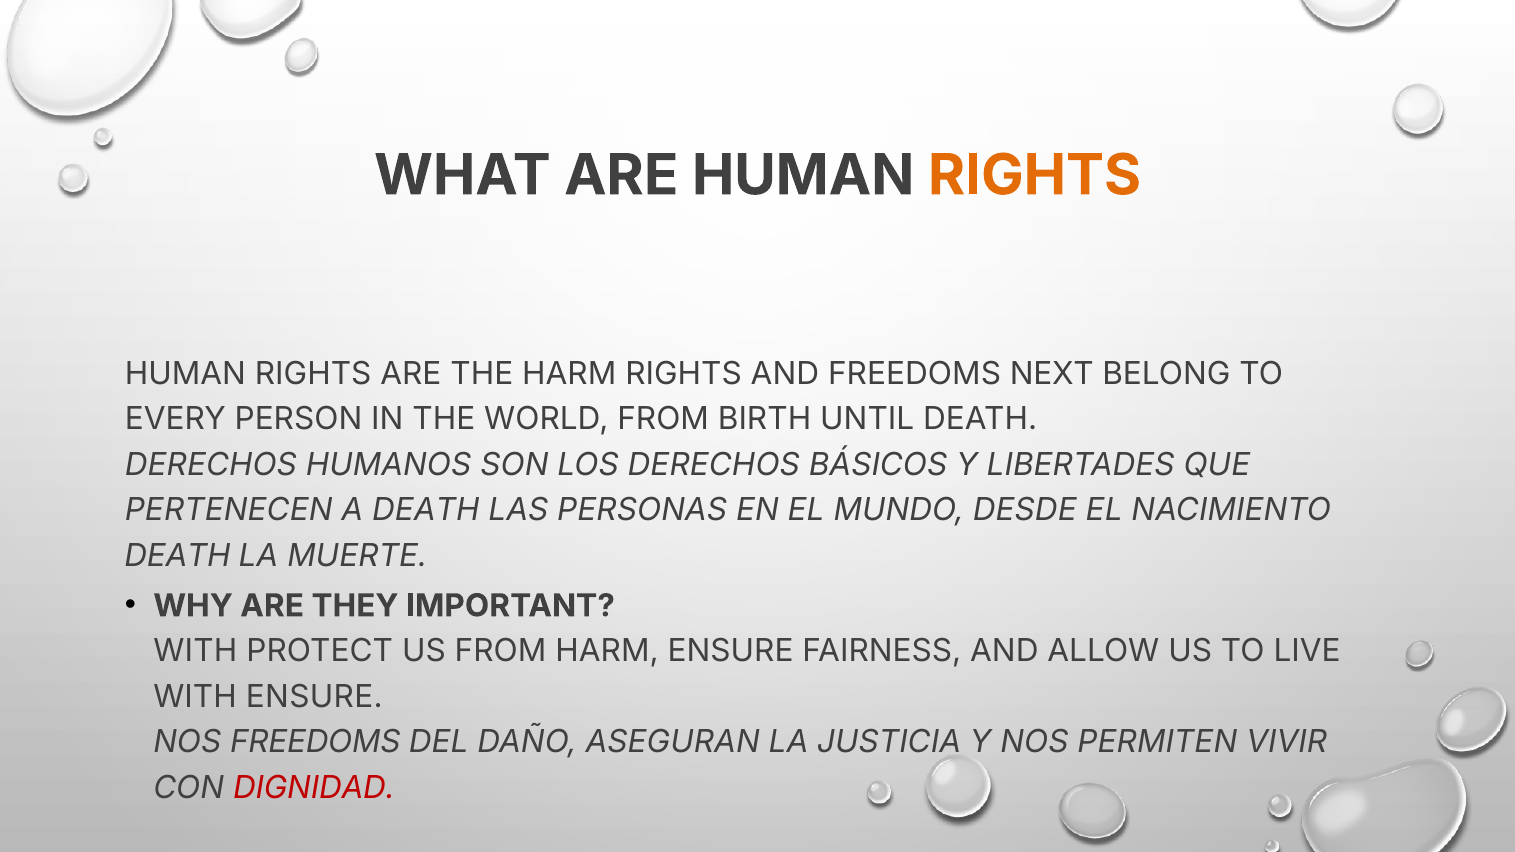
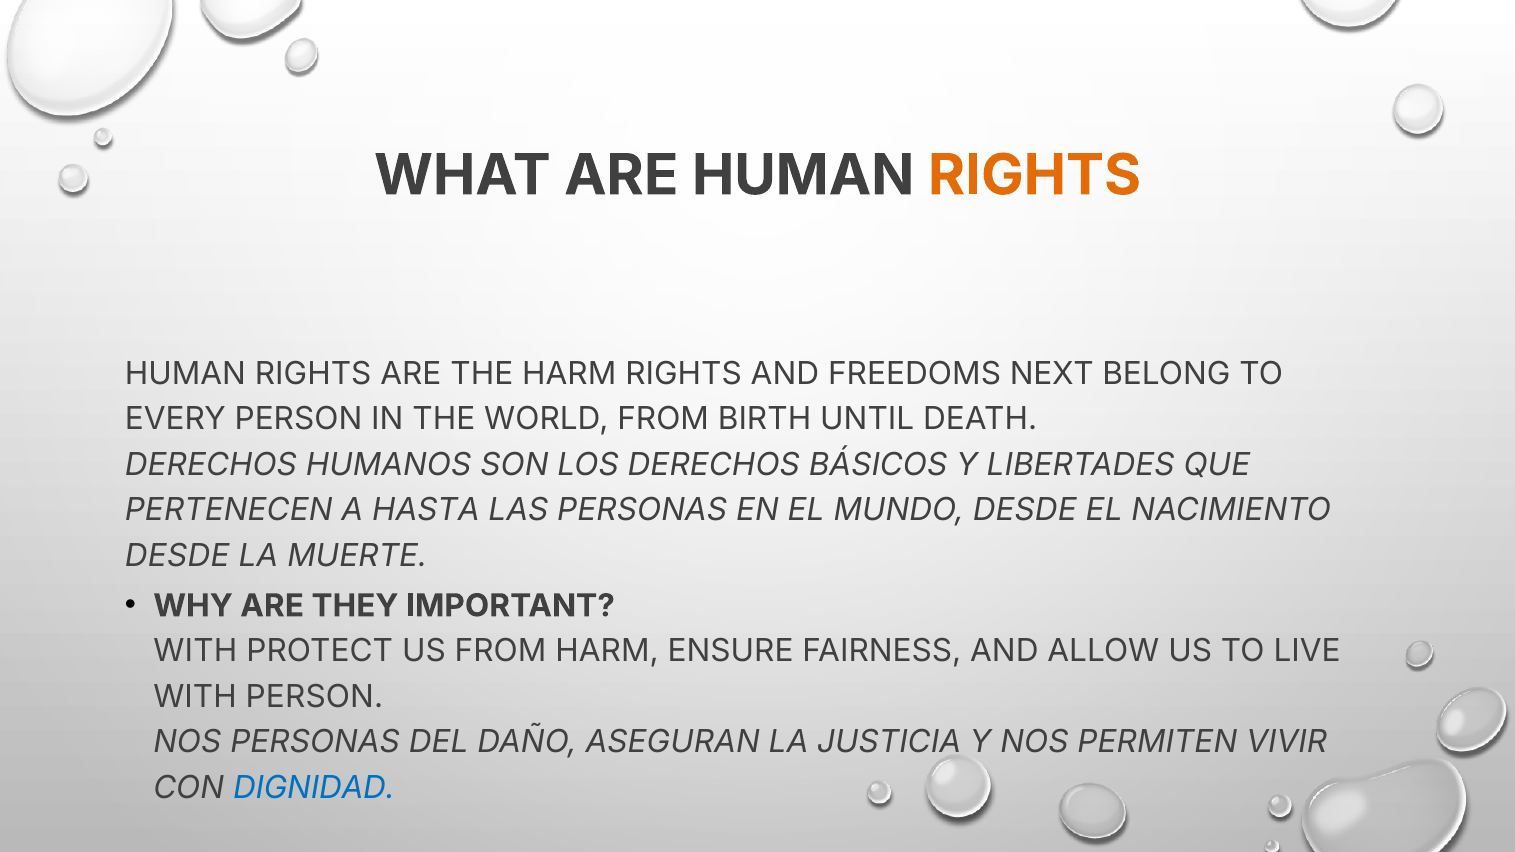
A DEATH: DEATH -> HASTA
DEATH at (177, 556): DEATH -> DESDE
WITH ENSURE: ENSURE -> PERSON
NOS FREEDOMS: FREEDOMS -> PERSONAS
DIGNIDAD colour: red -> blue
